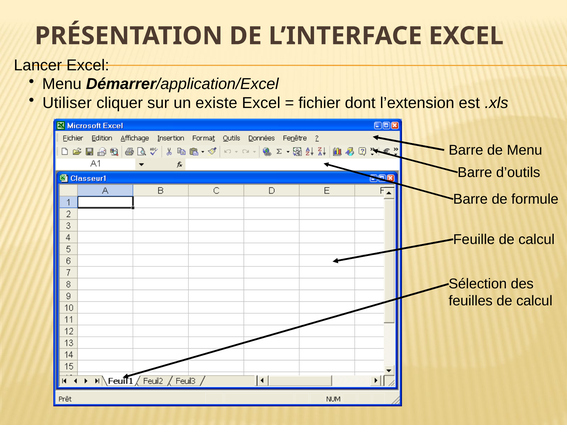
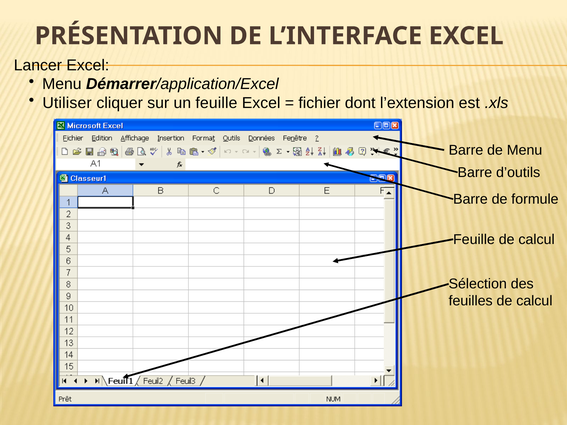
un existe: existe -> feuille
